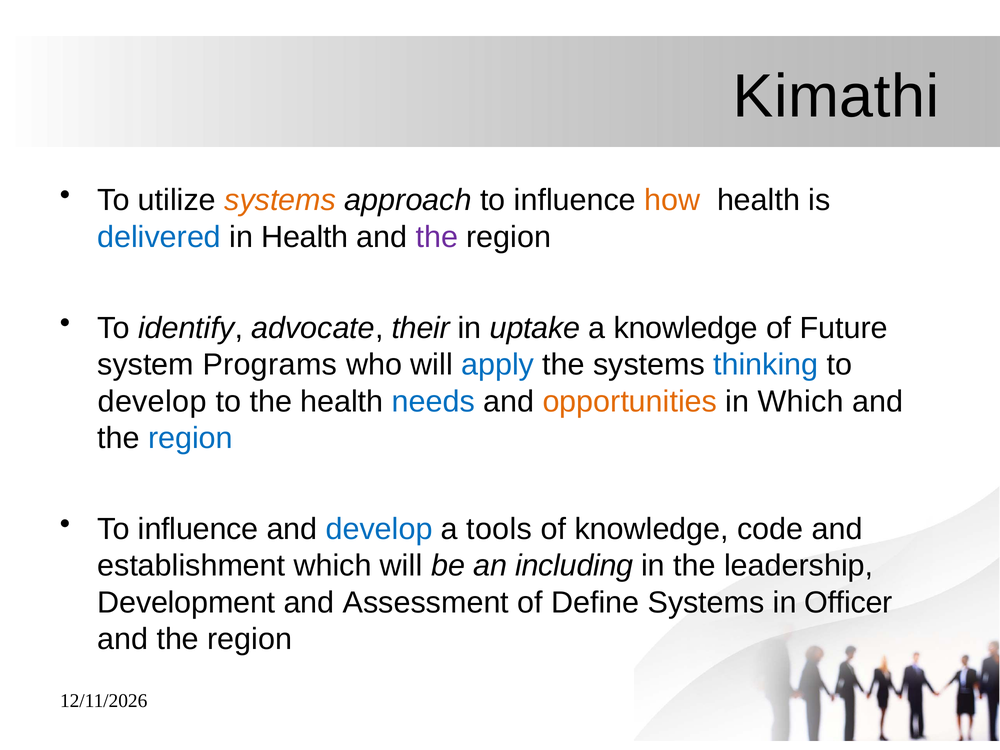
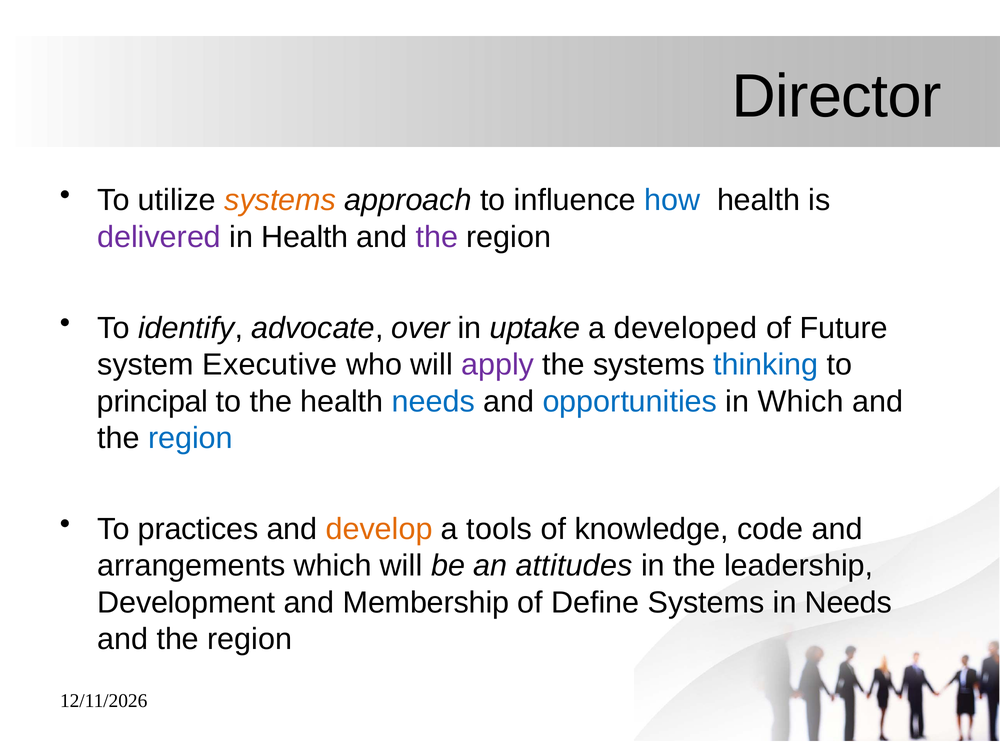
Kimathi: Kimathi -> Director
how colour: orange -> blue
delivered colour: blue -> purple
their: their -> over
a knowledge: knowledge -> developed
Programs: Programs -> Executive
apply colour: blue -> purple
develop at (152, 401): develop -> principal
opportunities colour: orange -> blue
influence at (198, 529): influence -> practices
develop at (379, 529) colour: blue -> orange
establishment: establishment -> arrangements
including: including -> attitudes
Assessment: Assessment -> Membership
in Officer: Officer -> Needs
